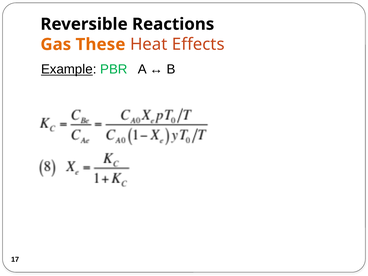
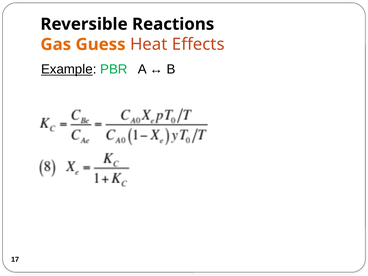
These: These -> Guess
